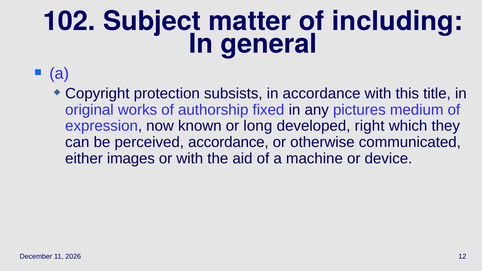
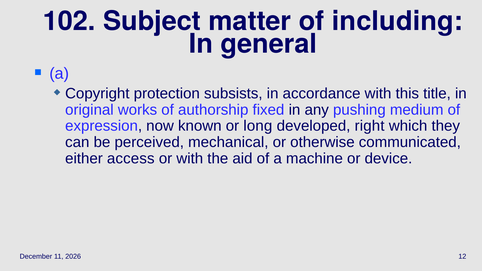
pictures: pictures -> pushing
perceived accordance: accordance -> mechanical
images: images -> access
